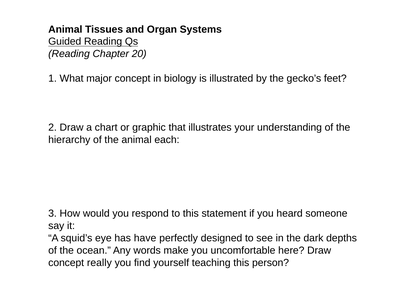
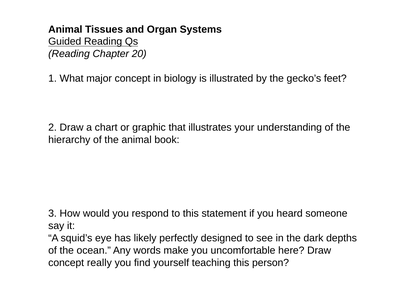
each: each -> book
have: have -> likely
